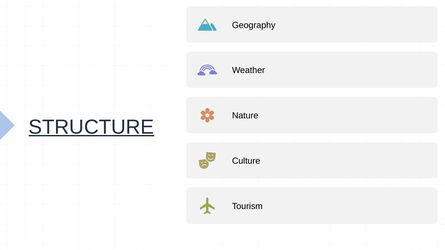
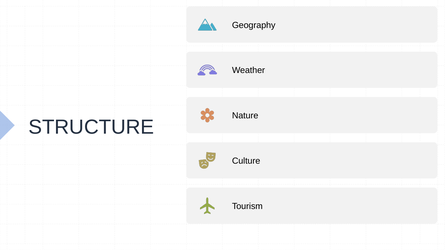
STRUCTURE underline: present -> none
